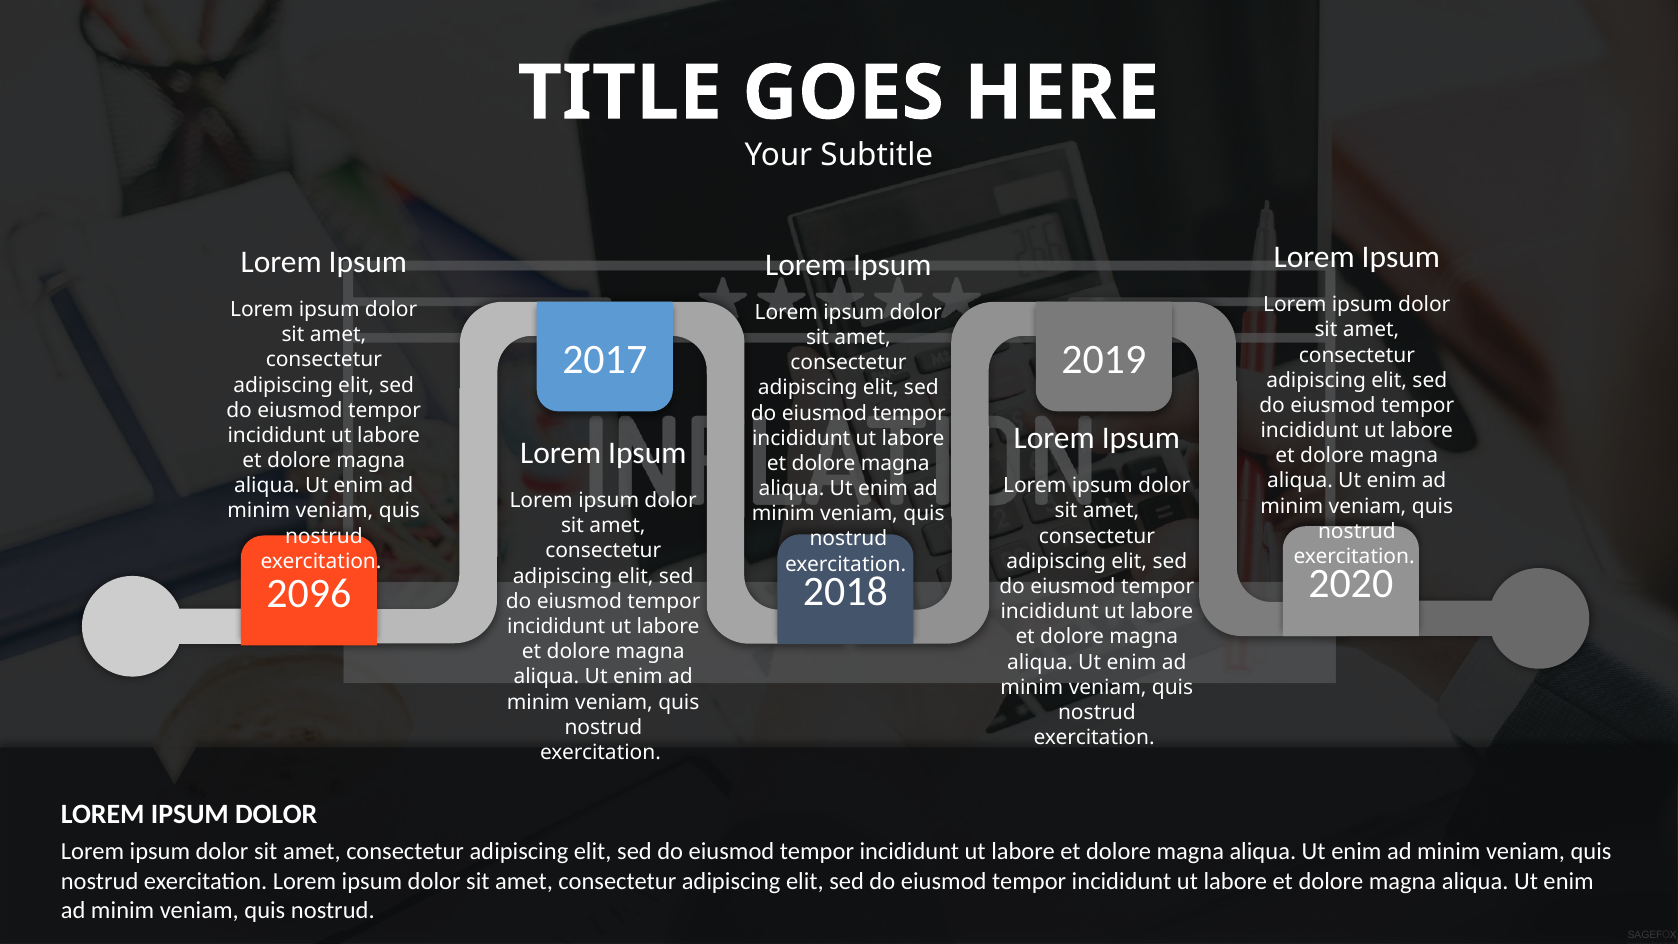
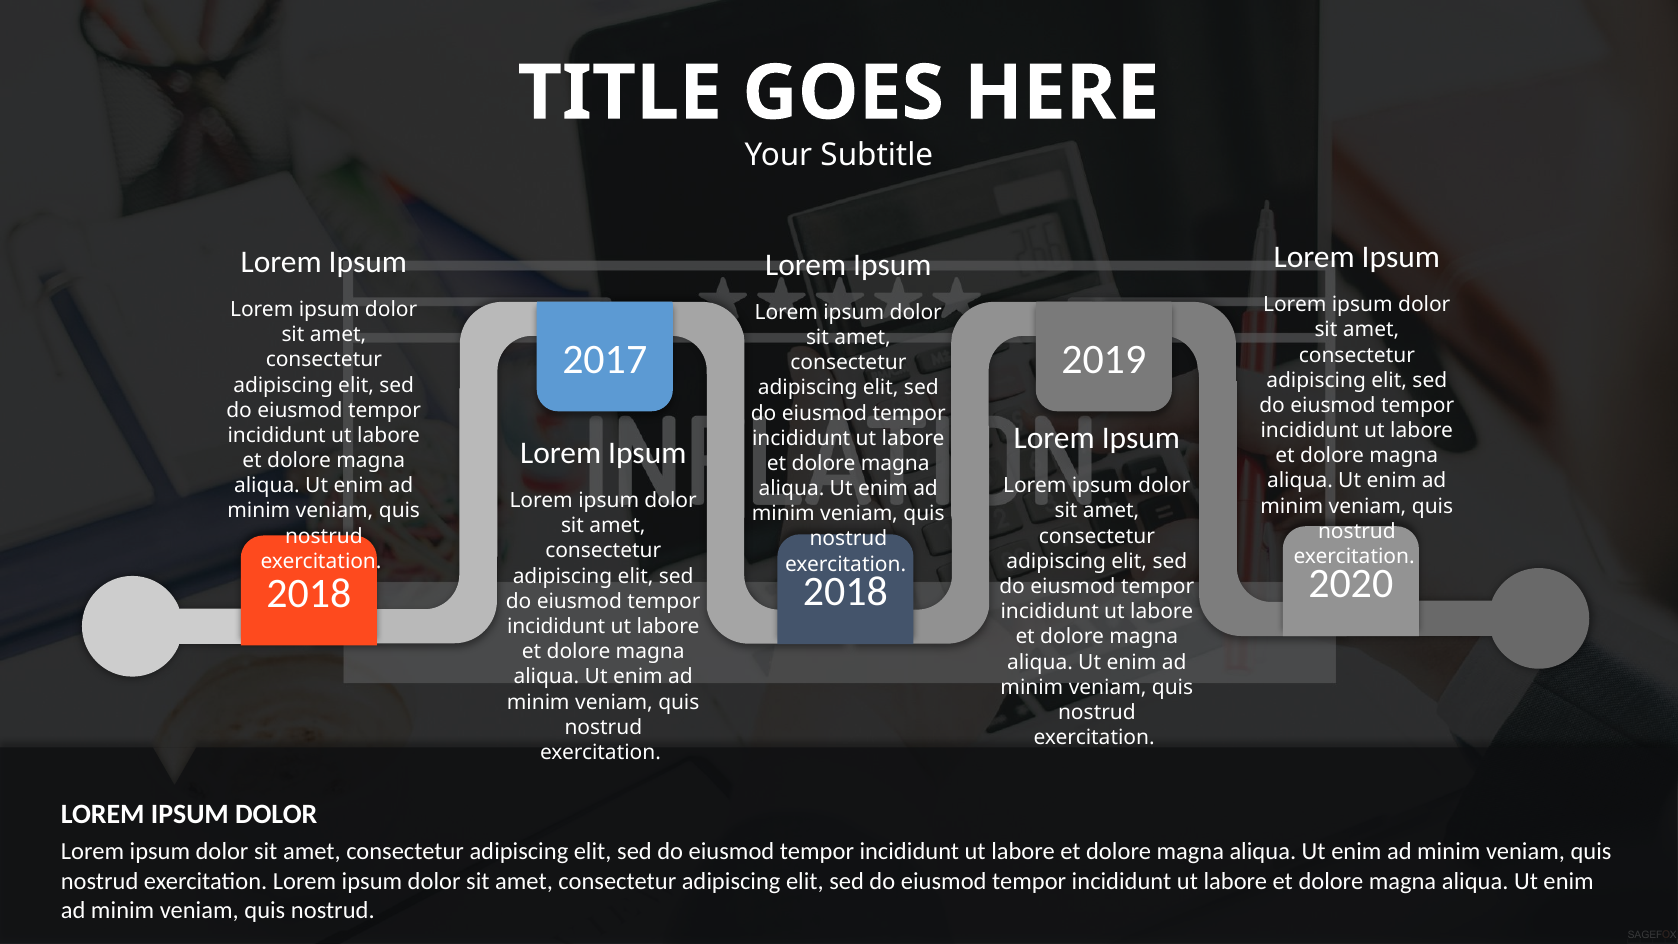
2096 at (309, 593): 2096 -> 2018
